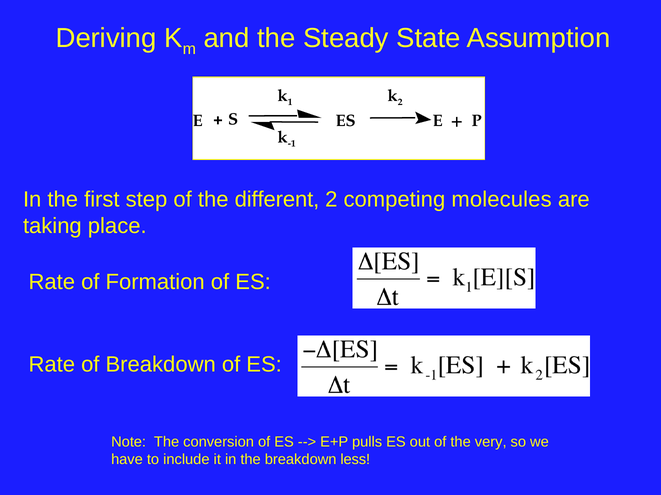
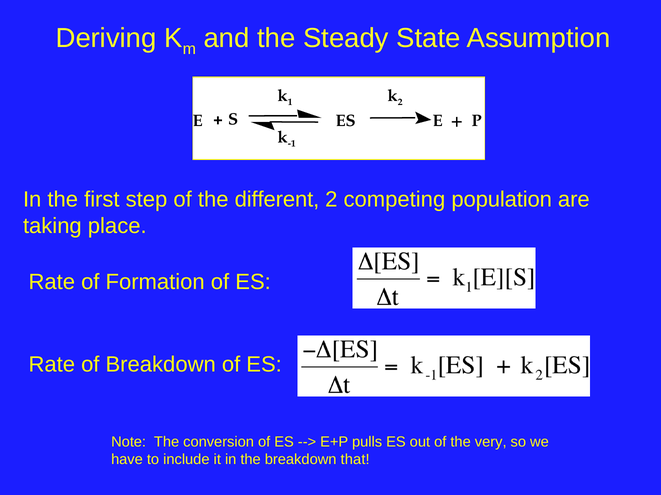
molecules: molecules -> population
less: less -> that
